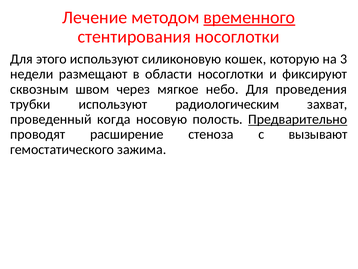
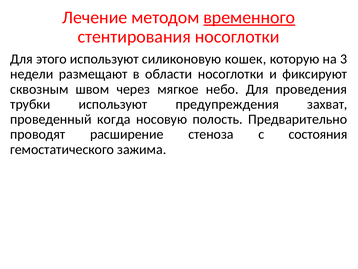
радиологическим: радиологическим -> предупреждения
Предварительно underline: present -> none
вызывают: вызывают -> состояния
